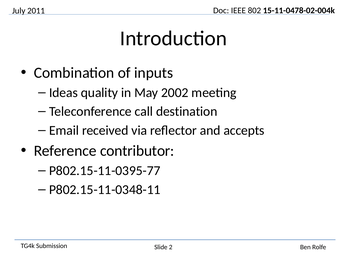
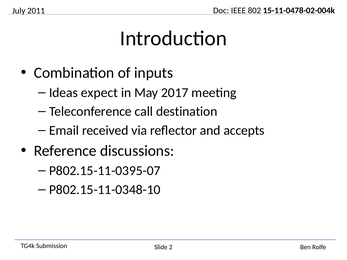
quality: quality -> expect
2002: 2002 -> 2017
contributor: contributor -> discussions
P802.15-11-0395-77: P802.15-11-0395-77 -> P802.15-11-0395-07
P802.15-11-0348-11: P802.15-11-0348-11 -> P802.15-11-0348-10
